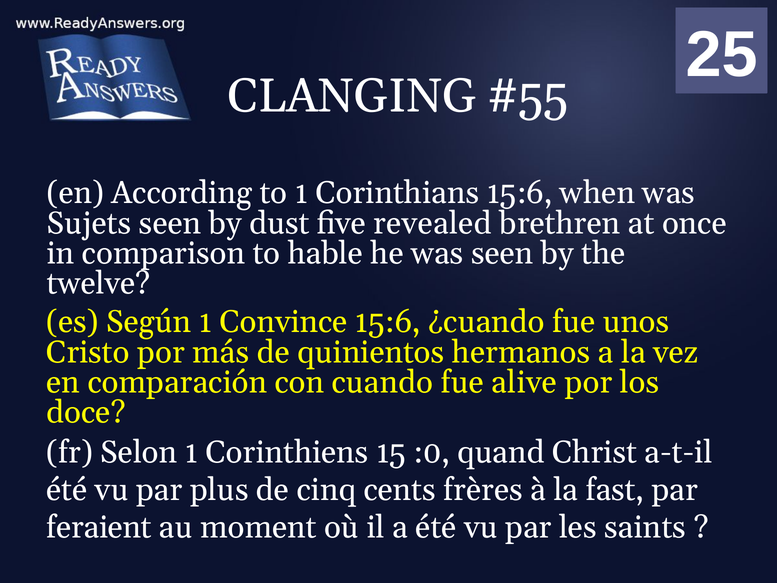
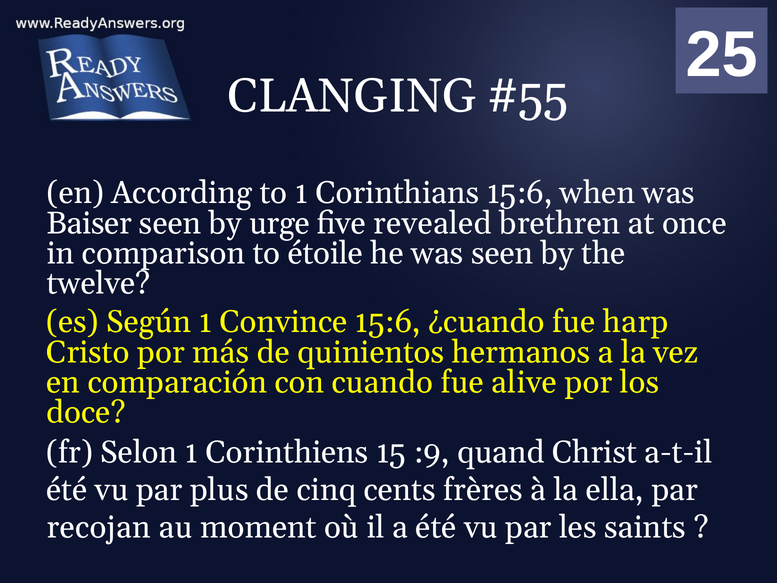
Sujets: Sujets -> Baiser
dust: dust -> urge
hable: hable -> étoile
unos: unos -> harp
:0: :0 -> :9
fast: fast -> ella
feraient: feraient -> recojan
